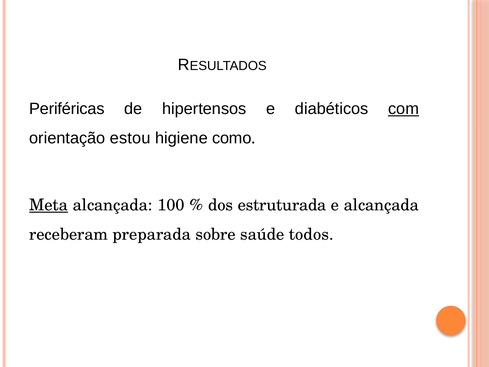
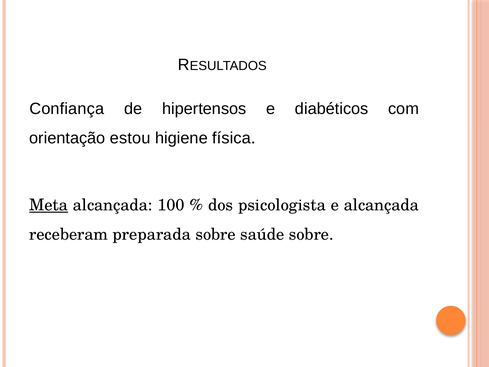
Periféricas: Periféricas -> Confiança
com underline: present -> none
como: como -> física
estruturada: estruturada -> psicologista
saúde todos: todos -> sobre
